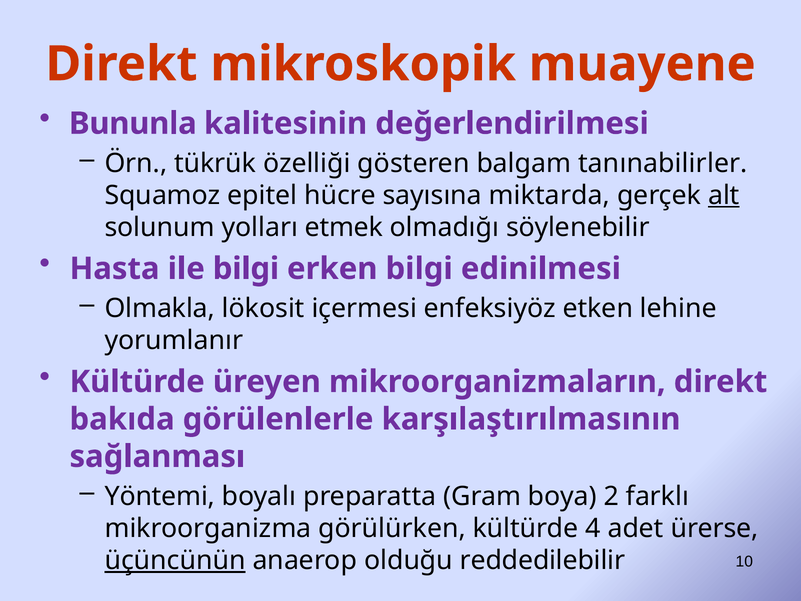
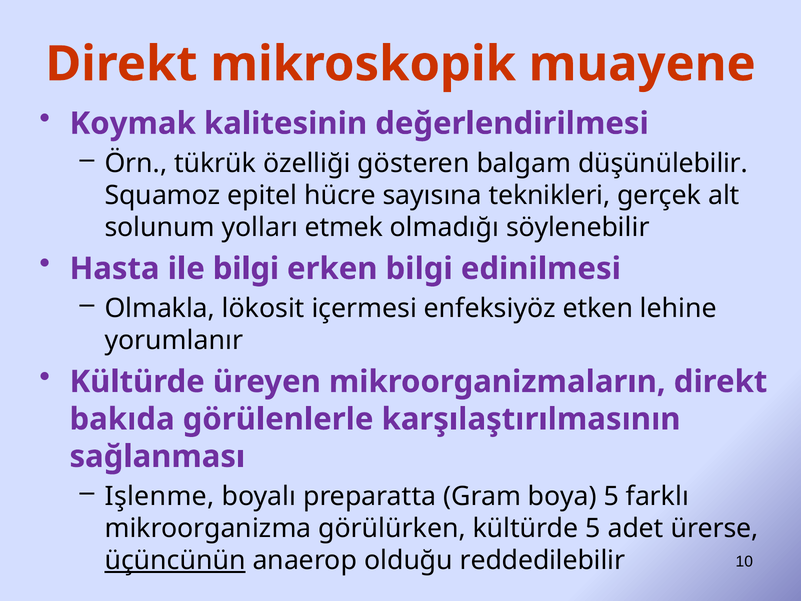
Bununla: Bununla -> Koymak
tanınabilirler: tanınabilirler -> düşünülebilir
miktarda: miktarda -> teknikleri
alt underline: present -> none
Yöntemi: Yöntemi -> Işlenme
boya 2: 2 -> 5
kültürde 4: 4 -> 5
